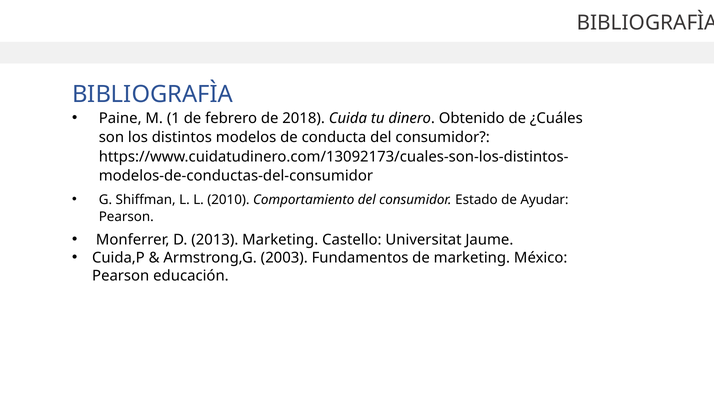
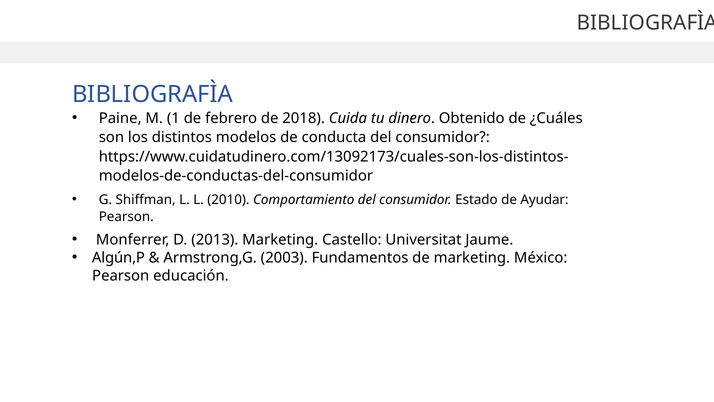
Cuida,P: Cuida,P -> Algún,P
